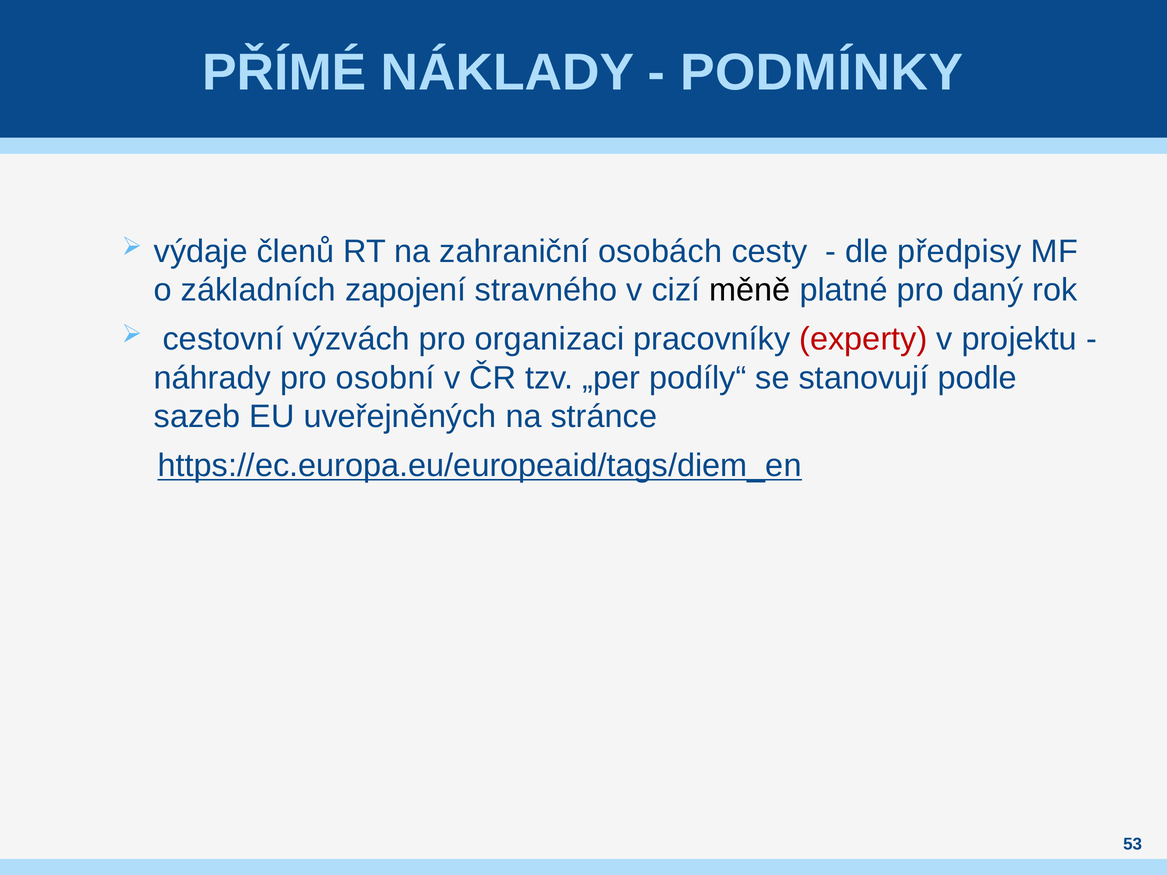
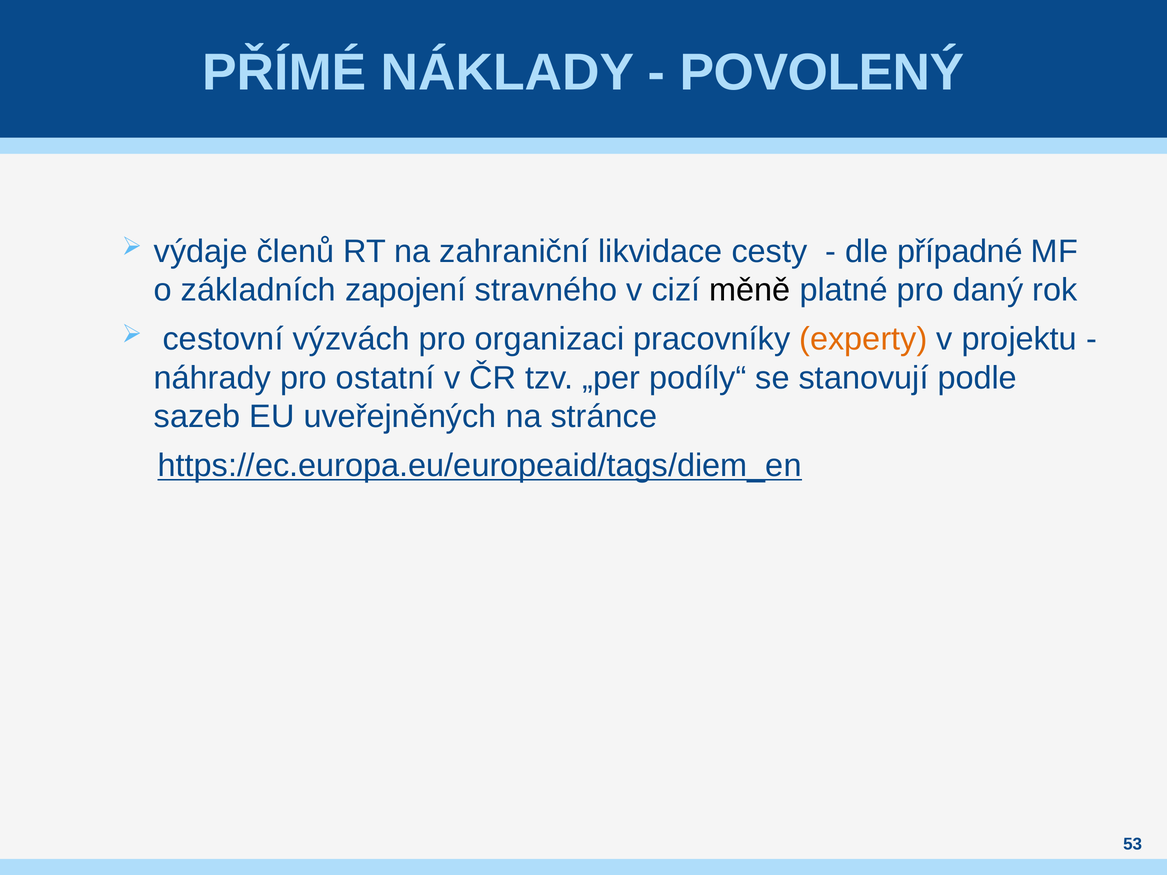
PODMÍNKY: PODMÍNKY -> POVOLENÝ
osobách: osobách -> likvidace
předpisy: předpisy -> případné
experty colour: red -> orange
osobní: osobní -> ostatní
